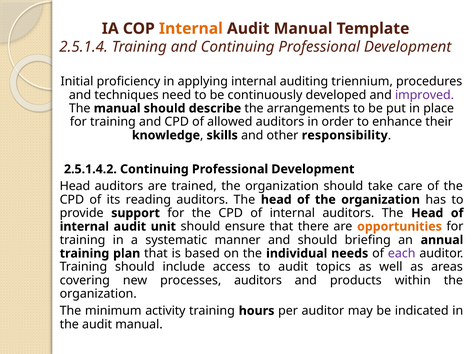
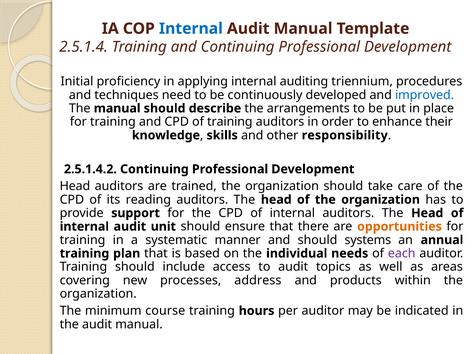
Internal at (191, 29) colour: orange -> blue
improved colour: purple -> blue
of allowed: allowed -> training
briefing: briefing -> systems
processes auditors: auditors -> address
activity: activity -> course
